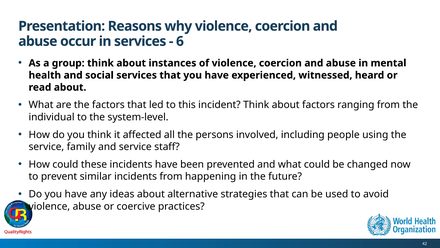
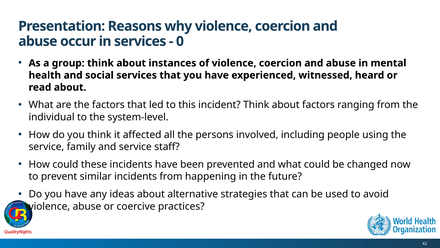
6: 6 -> 0
